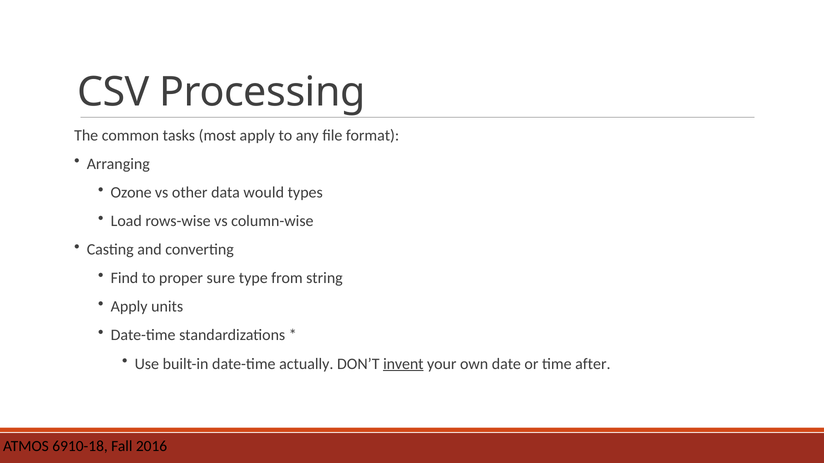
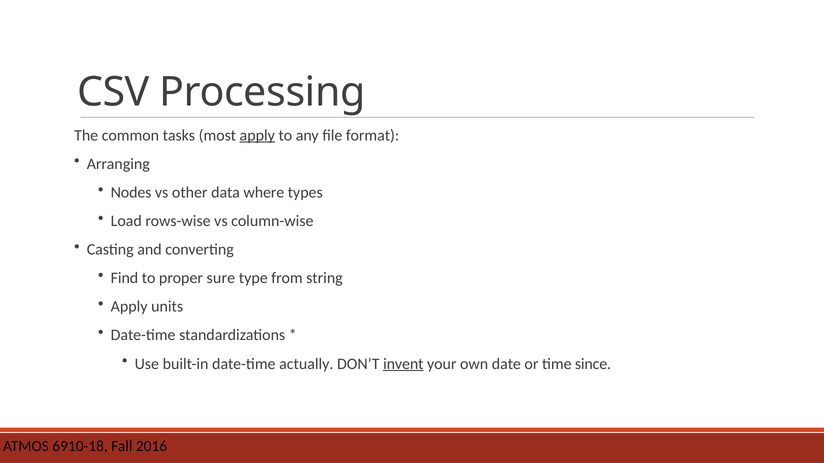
apply at (257, 135) underline: none -> present
Ozone: Ozone -> Nodes
would: would -> where
after: after -> since
